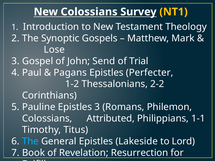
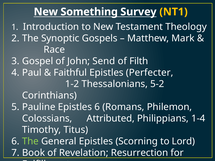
New Colossians: Colossians -> Something
Lose: Lose -> Race
Trial: Trial -> Filth
Pagans: Pagans -> Faithful
2-2: 2-2 -> 5-2
Epistles 3: 3 -> 6
1-1: 1-1 -> 1-4
The at (30, 141) colour: light blue -> light green
Lakeside: Lakeside -> Scorning
